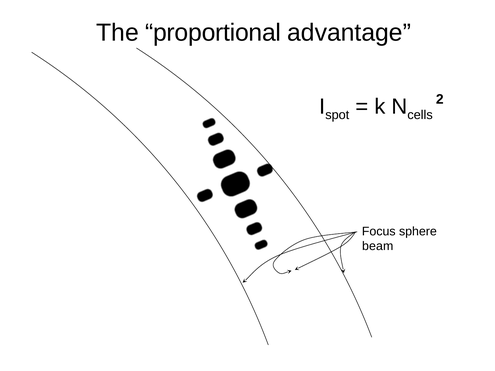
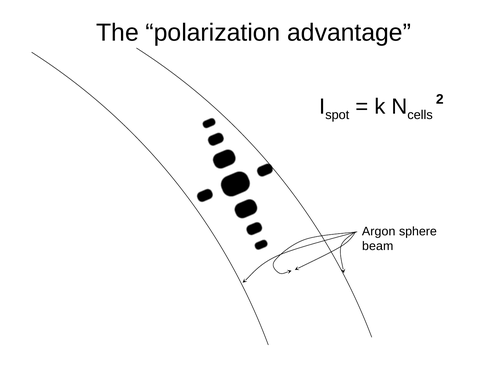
proportional: proportional -> polarization
Focus: Focus -> Argon
